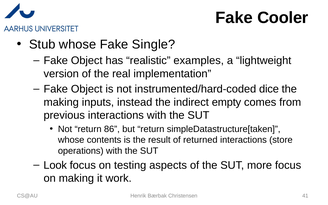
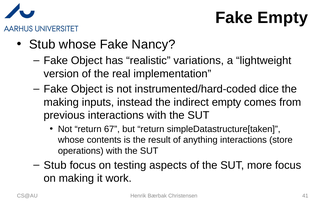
Fake Cooler: Cooler -> Empty
Single: Single -> Nancy
examples: examples -> variations
86: 86 -> 67
returned: returned -> anything
Look at (55, 165): Look -> Stub
